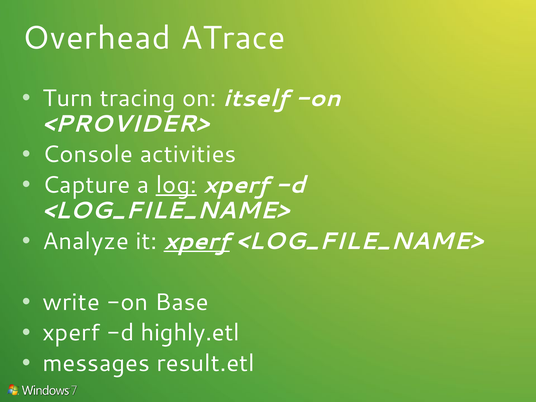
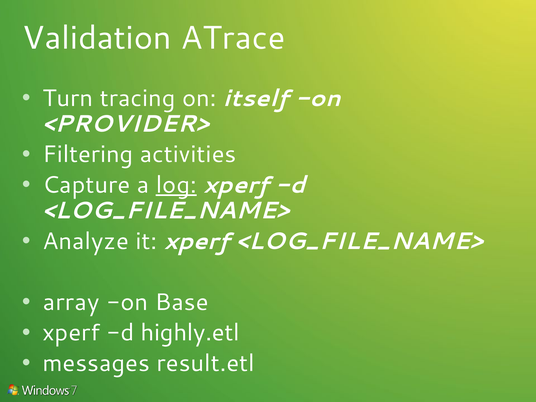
Overhead: Overhead -> Validation
Console: Console -> Filtering
xperf at (197, 241) underline: present -> none
write: write -> array
